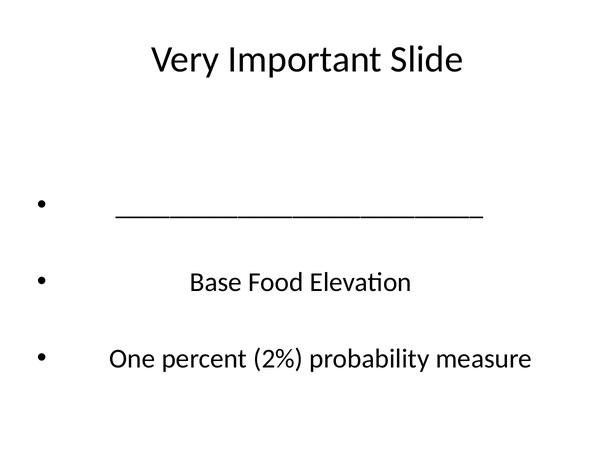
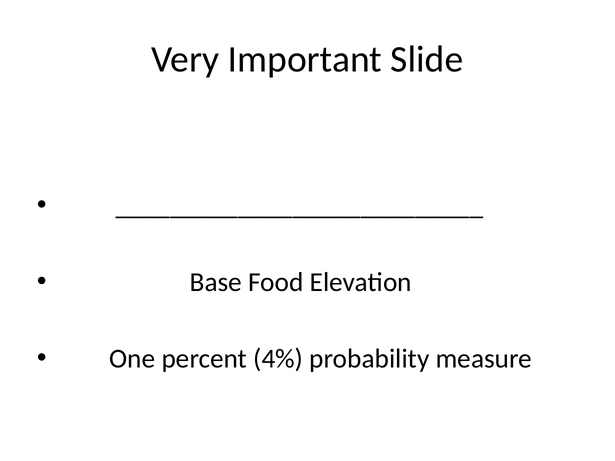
2%: 2% -> 4%
